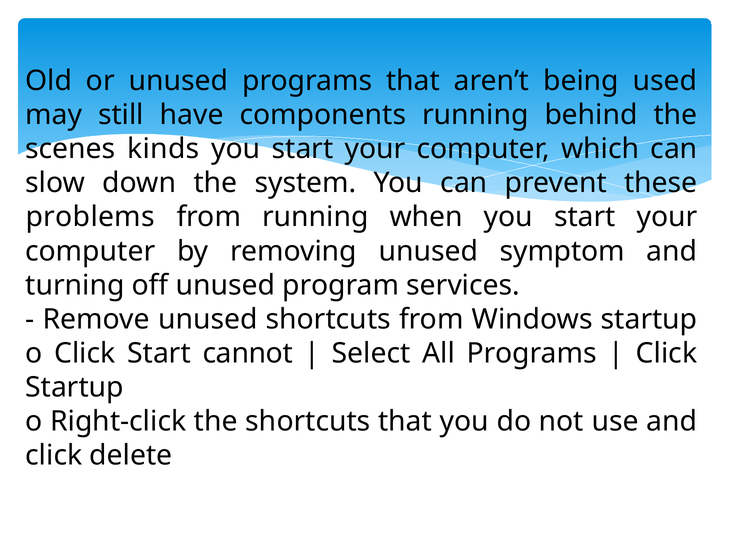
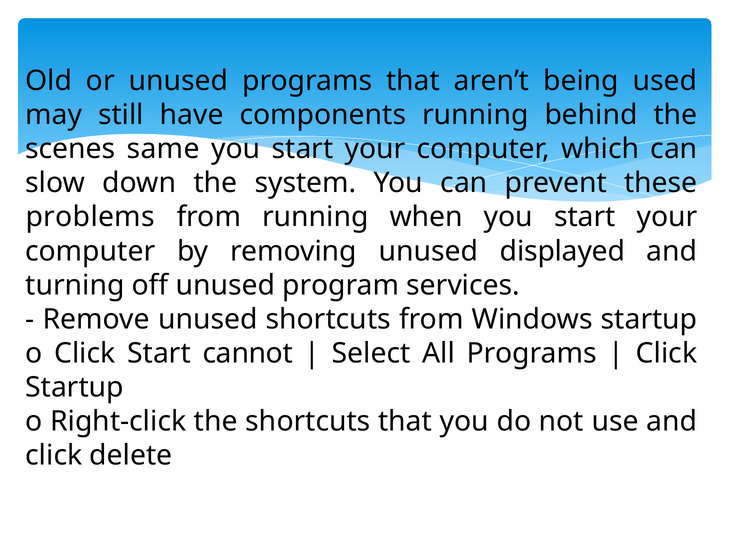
kinds: kinds -> same
symptom: symptom -> displayed
